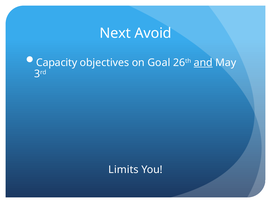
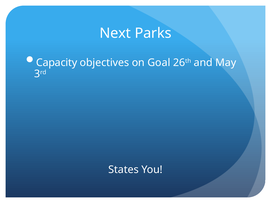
Avoid: Avoid -> Parks
and underline: present -> none
Limits: Limits -> States
